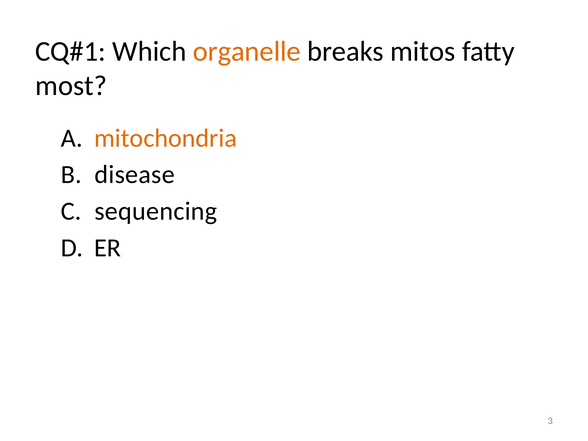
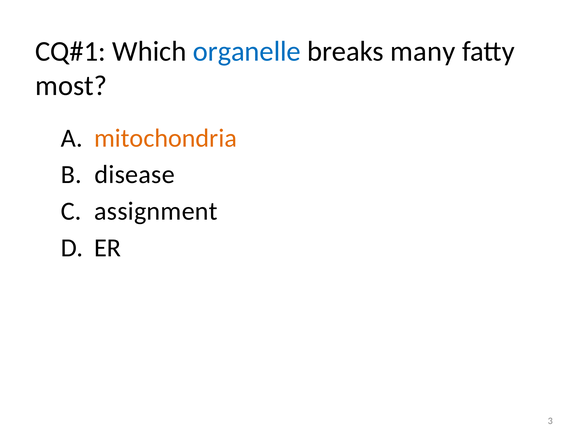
organelle colour: orange -> blue
mitos: mitos -> many
sequencing: sequencing -> assignment
